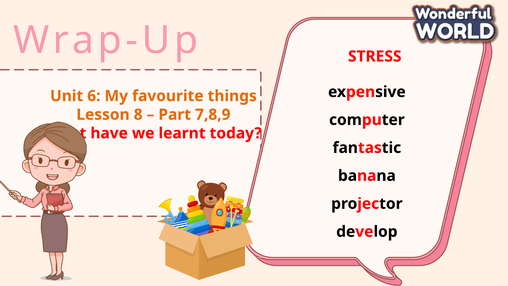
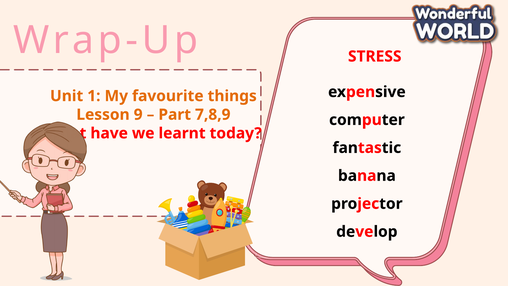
6: 6 -> 1
8: 8 -> 9
